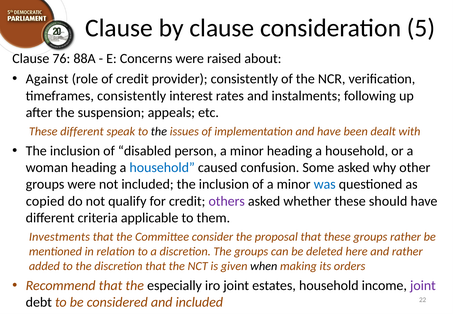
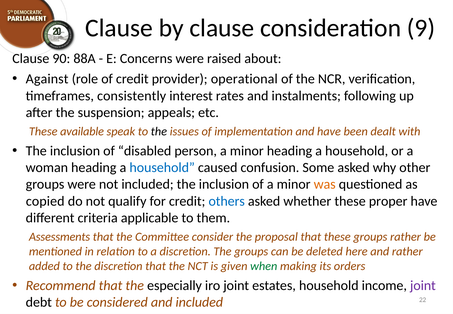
5: 5 -> 9
76: 76 -> 90
provider consistently: consistently -> operational
These different: different -> available
was colour: blue -> orange
others colour: purple -> blue
should: should -> proper
Investments: Investments -> Assessments
when colour: black -> green
